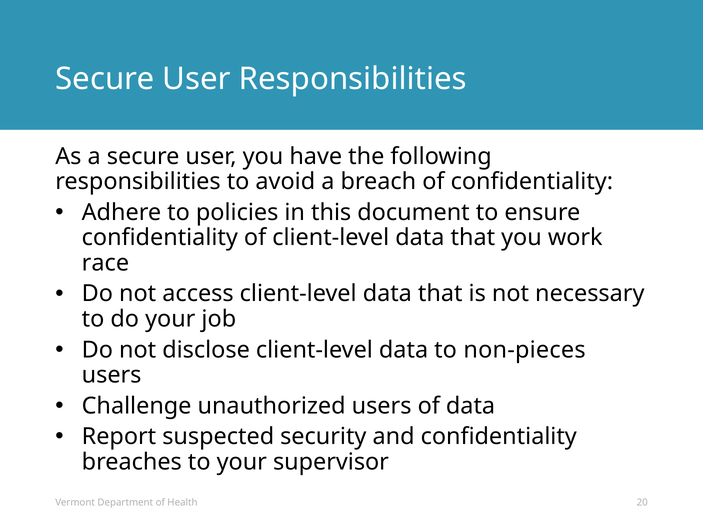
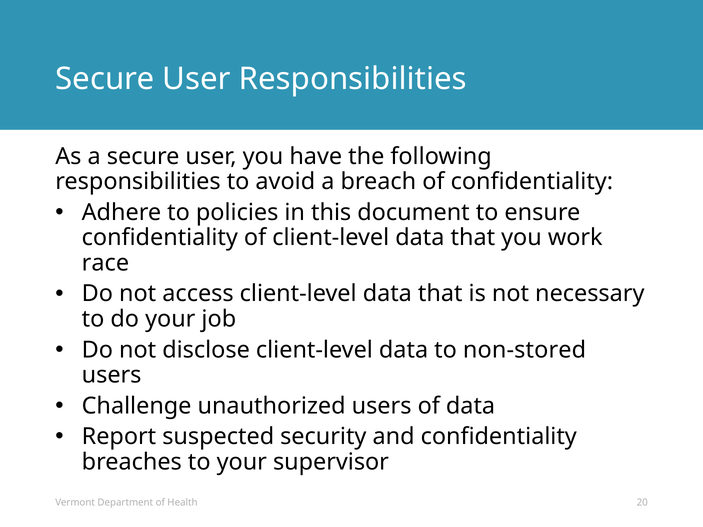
non-pieces: non-pieces -> non-stored
